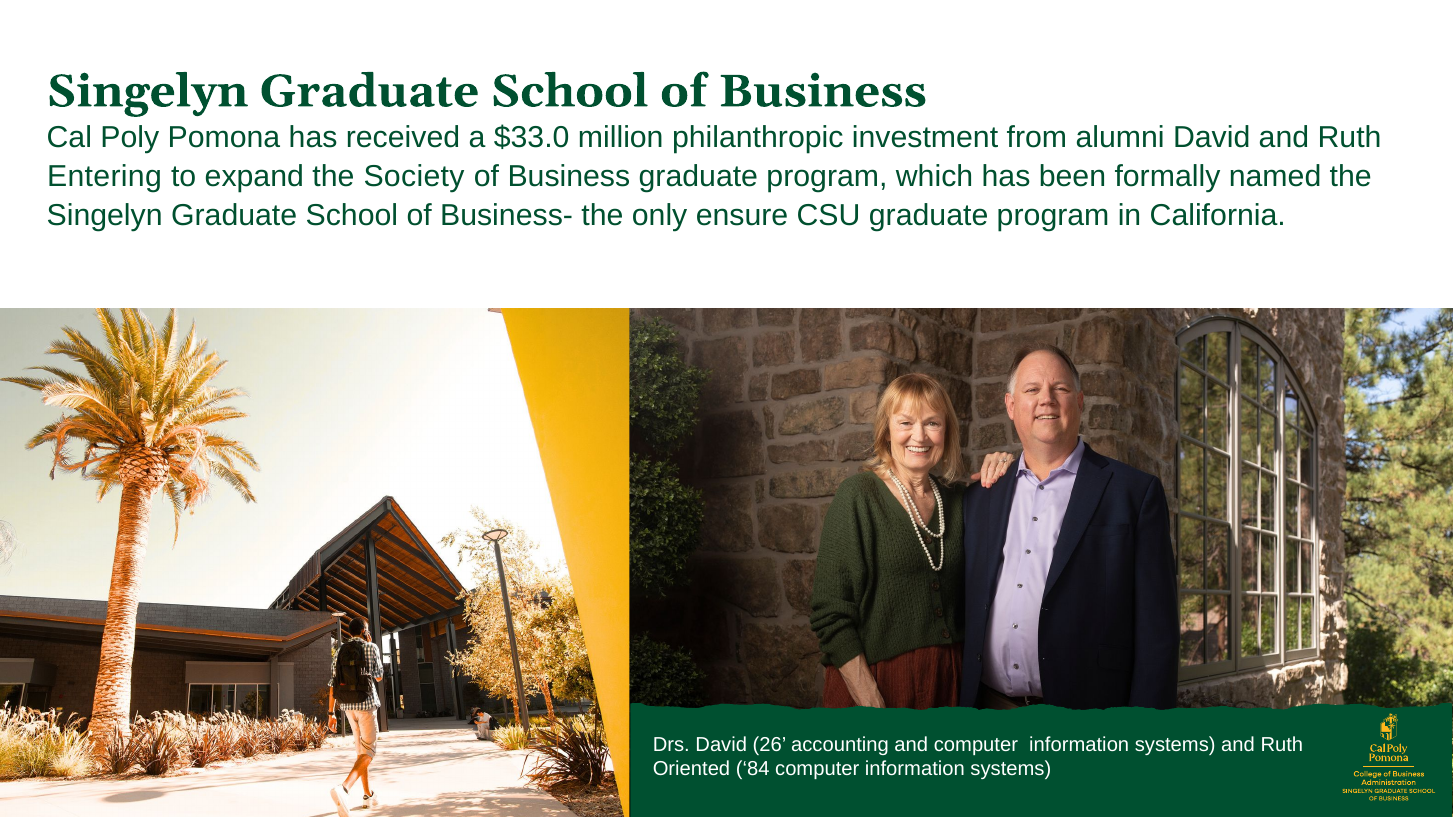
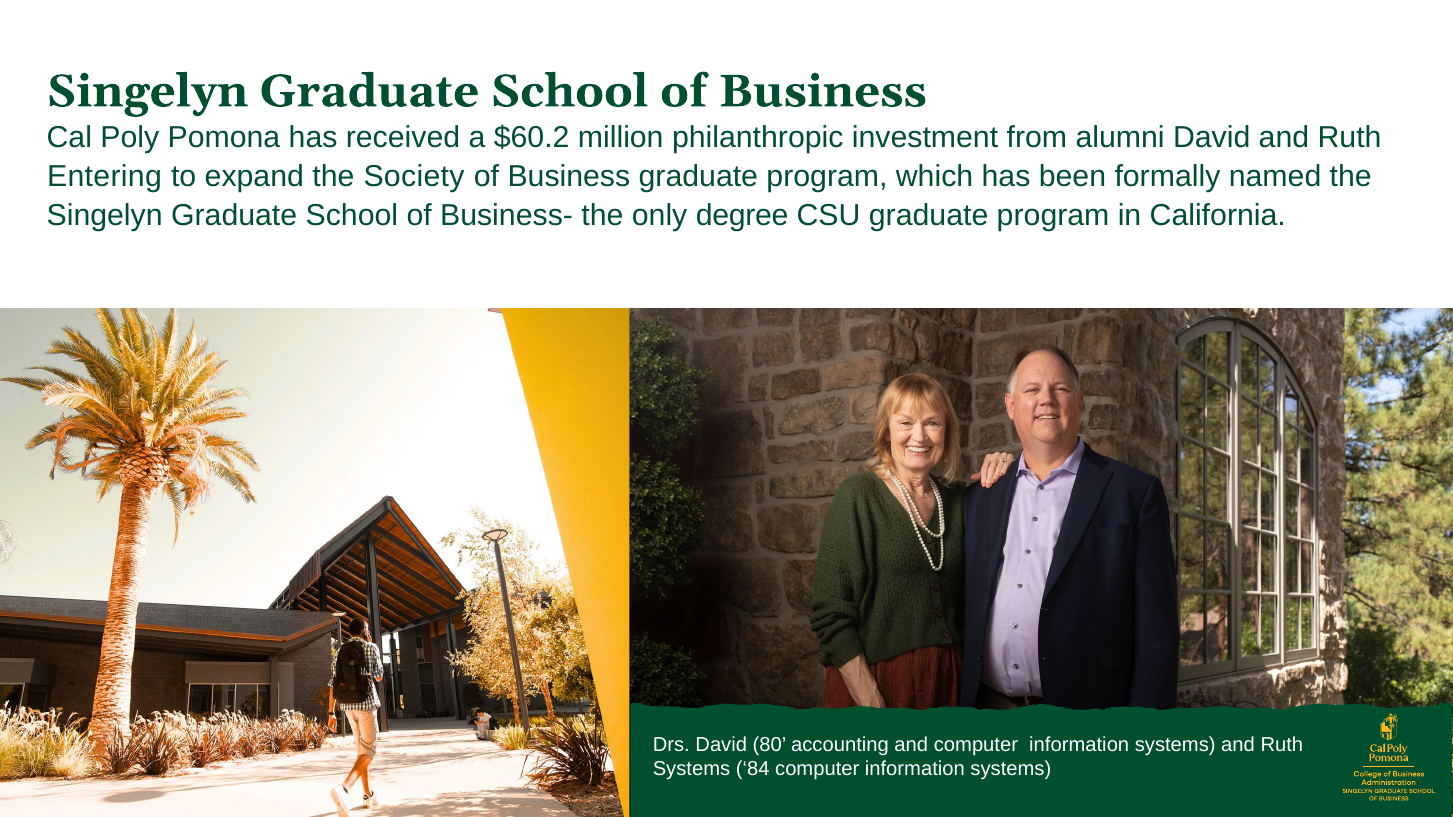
$33.0: $33.0 -> $60.2
ensure: ensure -> degree
26: 26 -> 80
Oriented at (692, 770): Oriented -> Systems
